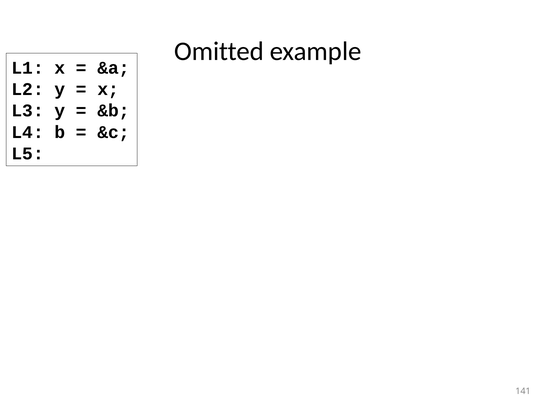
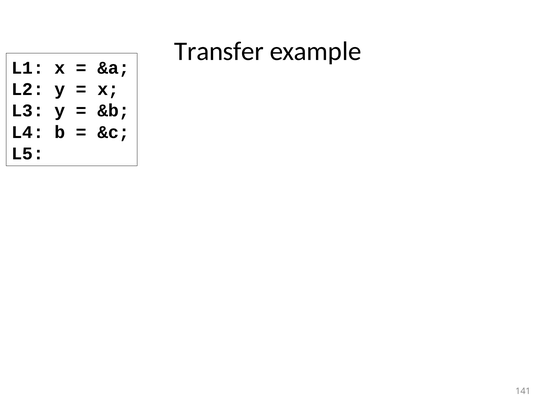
Omitted: Omitted -> Transfer
